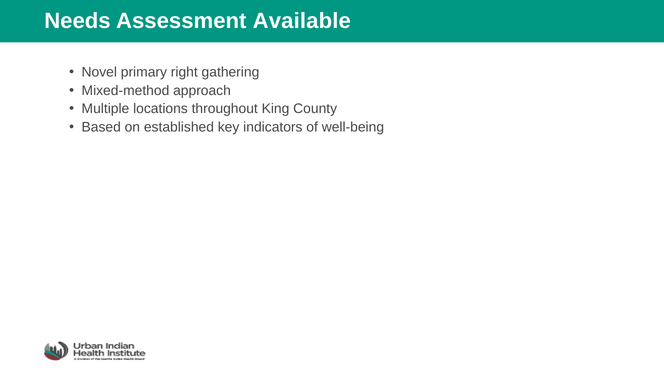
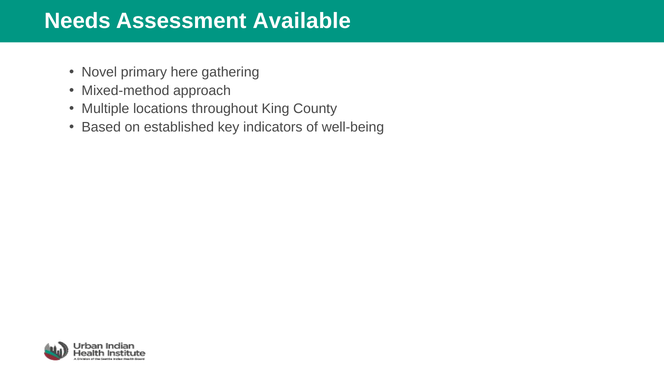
right: right -> here
